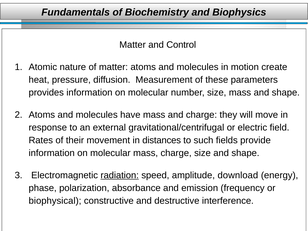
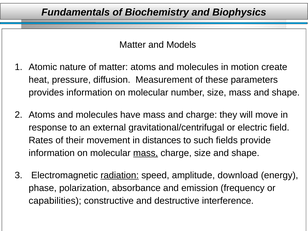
Control: Control -> Models
mass at (146, 153) underline: none -> present
biophysical: biophysical -> capabilities
